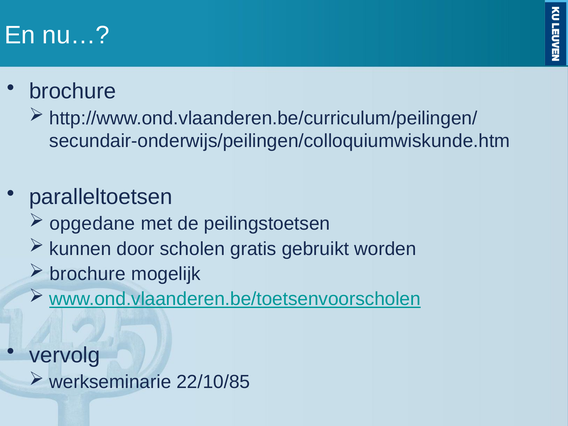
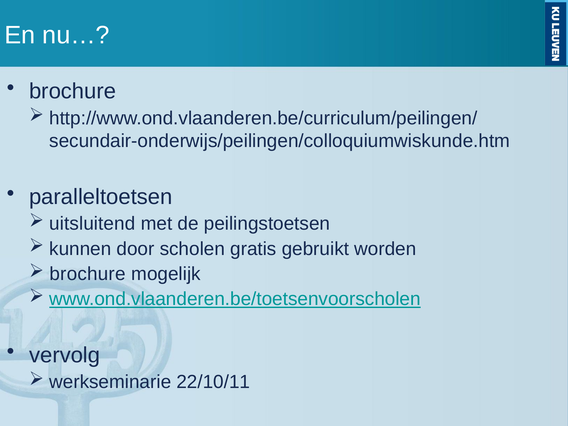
opgedane: opgedane -> uitsluitend
22/10/85: 22/10/85 -> 22/10/11
